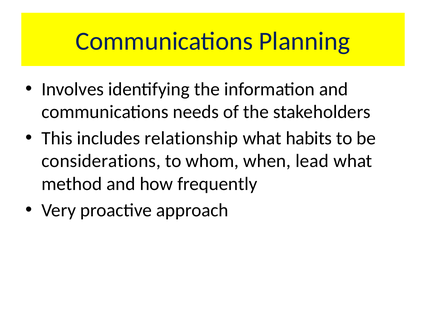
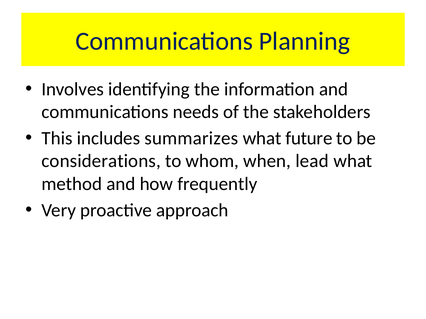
relationship: relationship -> summarizes
habits: habits -> future
